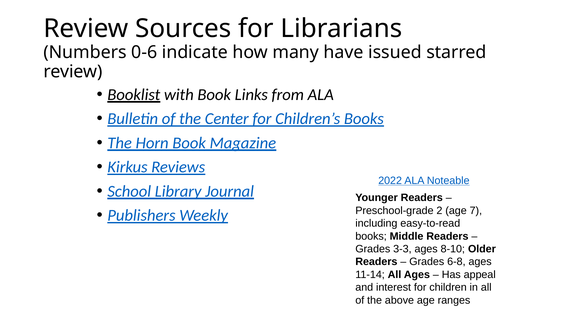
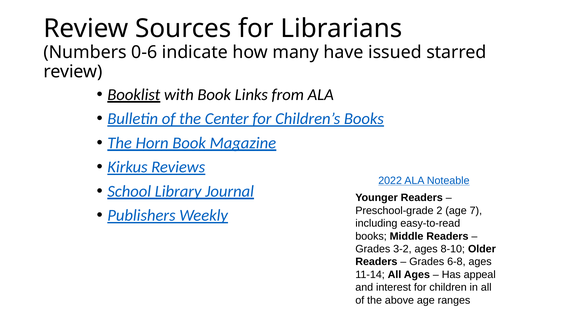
3-3: 3-3 -> 3-2
